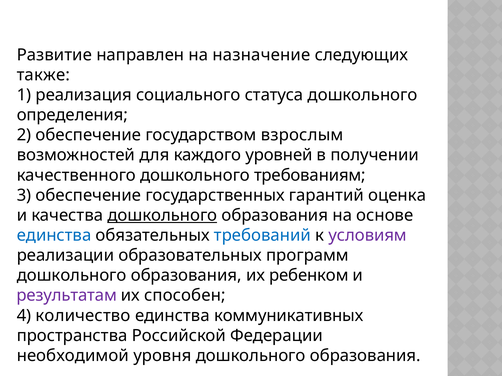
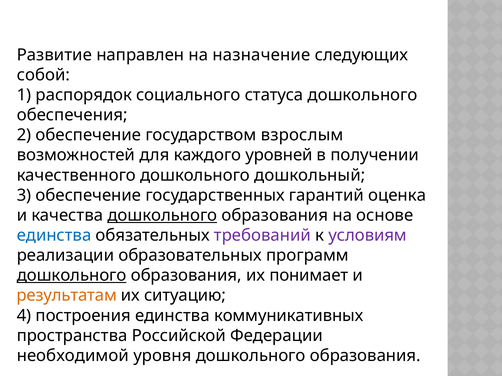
также: также -> собой
реализация: реализация -> распорядок
определения: определения -> обеспечения
требованиям: требованиям -> дошкольный
требований colour: blue -> purple
дошкольного at (72, 276) underline: none -> present
ребенком: ребенком -> понимает
результатам colour: purple -> orange
способен: способен -> ситуацию
количество: количество -> построения
